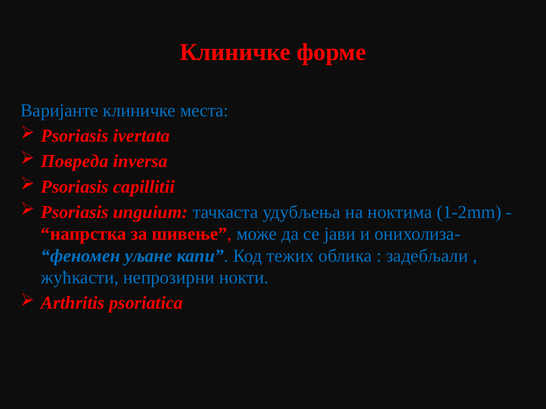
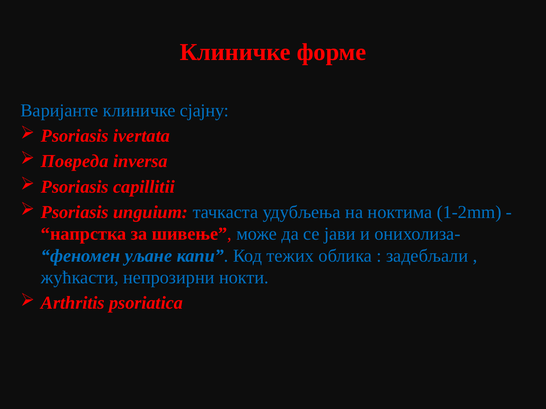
места: места -> сјајну
